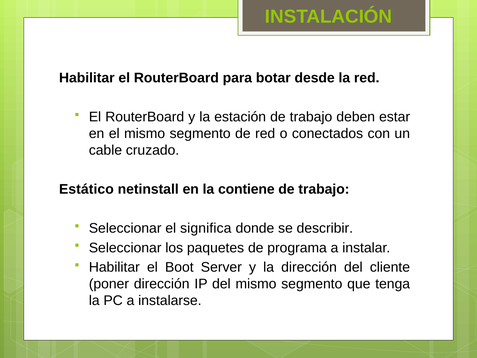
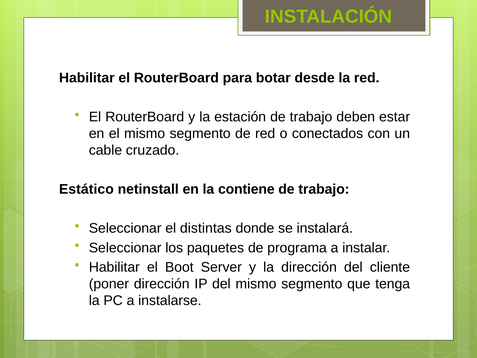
significa: significa -> distintas
describir: describir -> instalará
